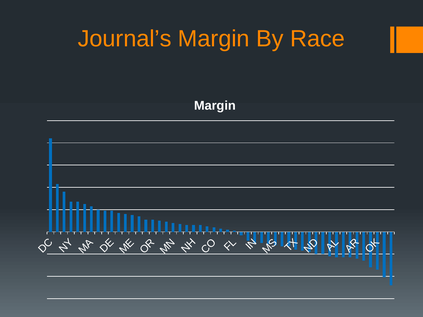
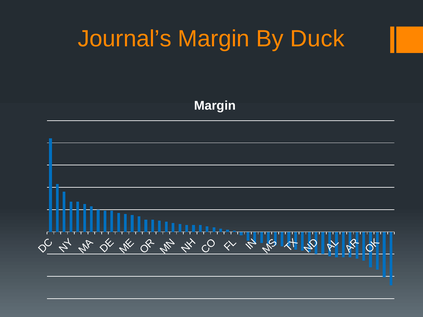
Race: Race -> Duck
